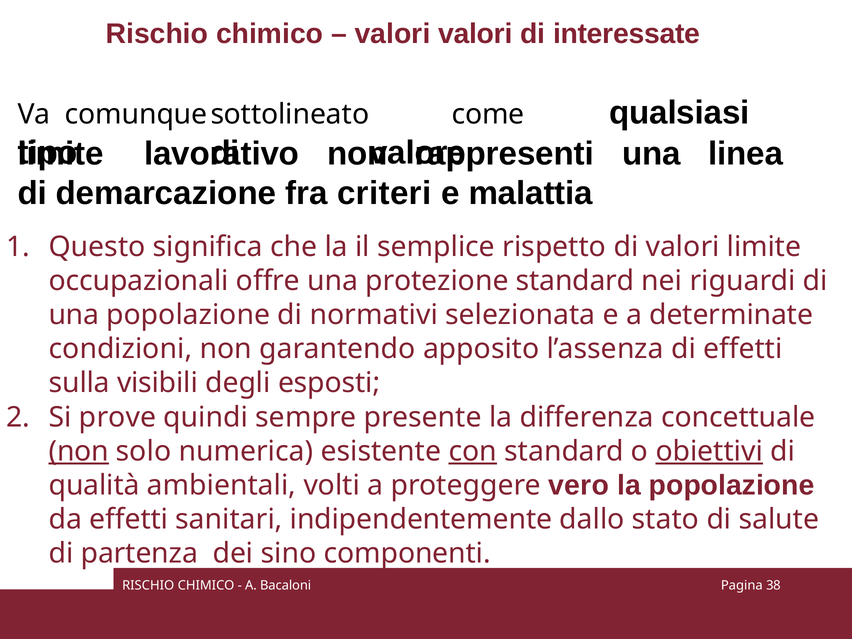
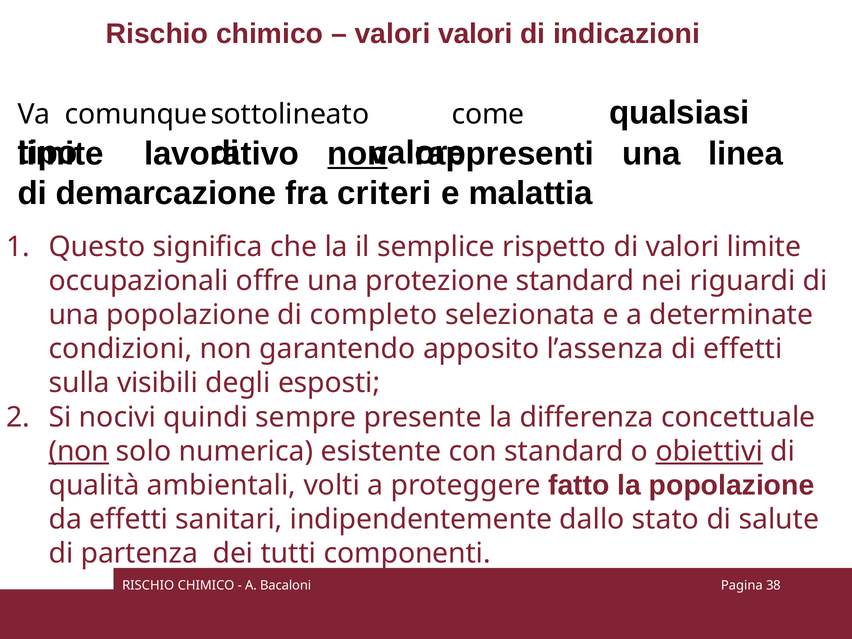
interessate: interessate -> indicazioni
non at (358, 154) underline: none -> present
normativi: normativi -> completo
prove: prove -> nocivi
con underline: present -> none
vero: vero -> fatto
sino: sino -> tutti
